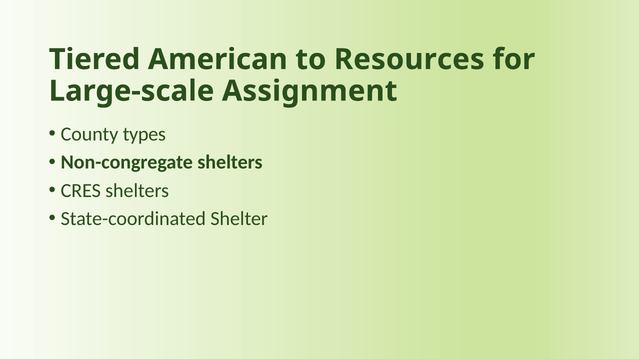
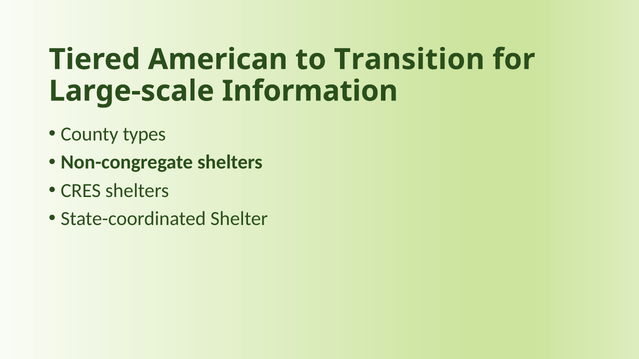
Resources: Resources -> Transition
Assignment: Assignment -> Information
